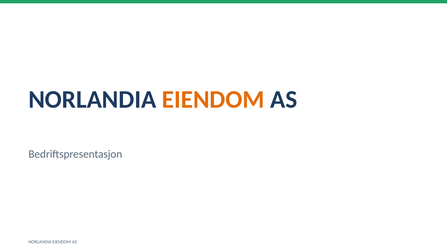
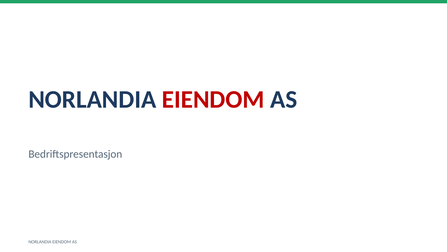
EIENDOM at (213, 99) colour: orange -> red
